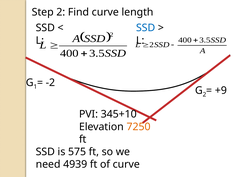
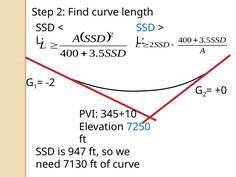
+9: +9 -> +0
7250 colour: orange -> blue
575: 575 -> 947
4939: 4939 -> 7130
